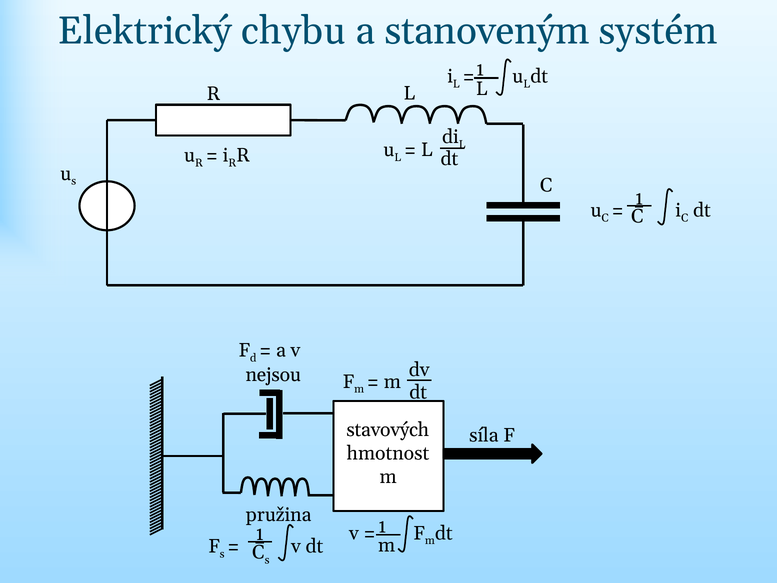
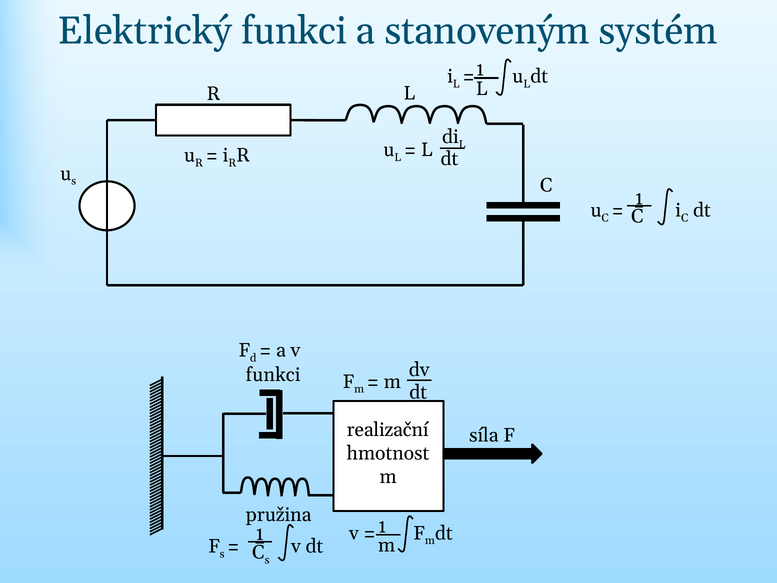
Elektrický chybu: chybu -> funkci
nejsou at (273, 375): nejsou -> funkci
stavových: stavových -> realizační
